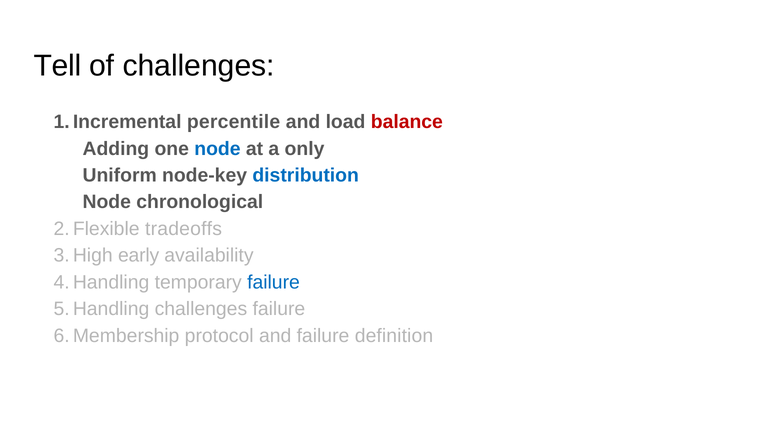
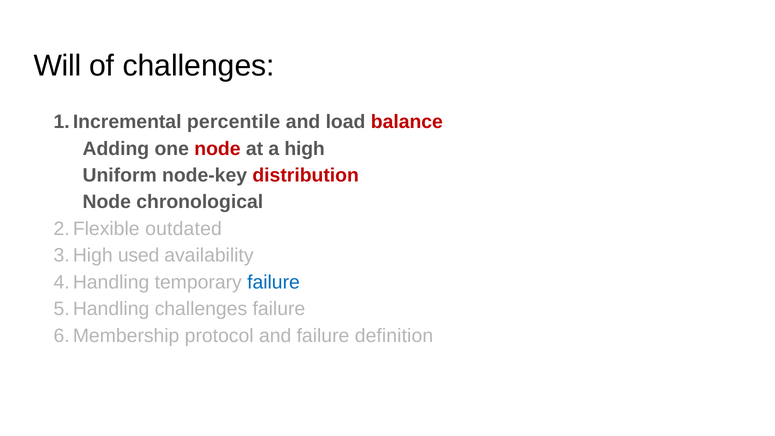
Tell: Tell -> Will
node at (217, 149) colour: blue -> red
only: only -> high
distribution colour: blue -> red
tradeoffs: tradeoffs -> outdated
early: early -> used
